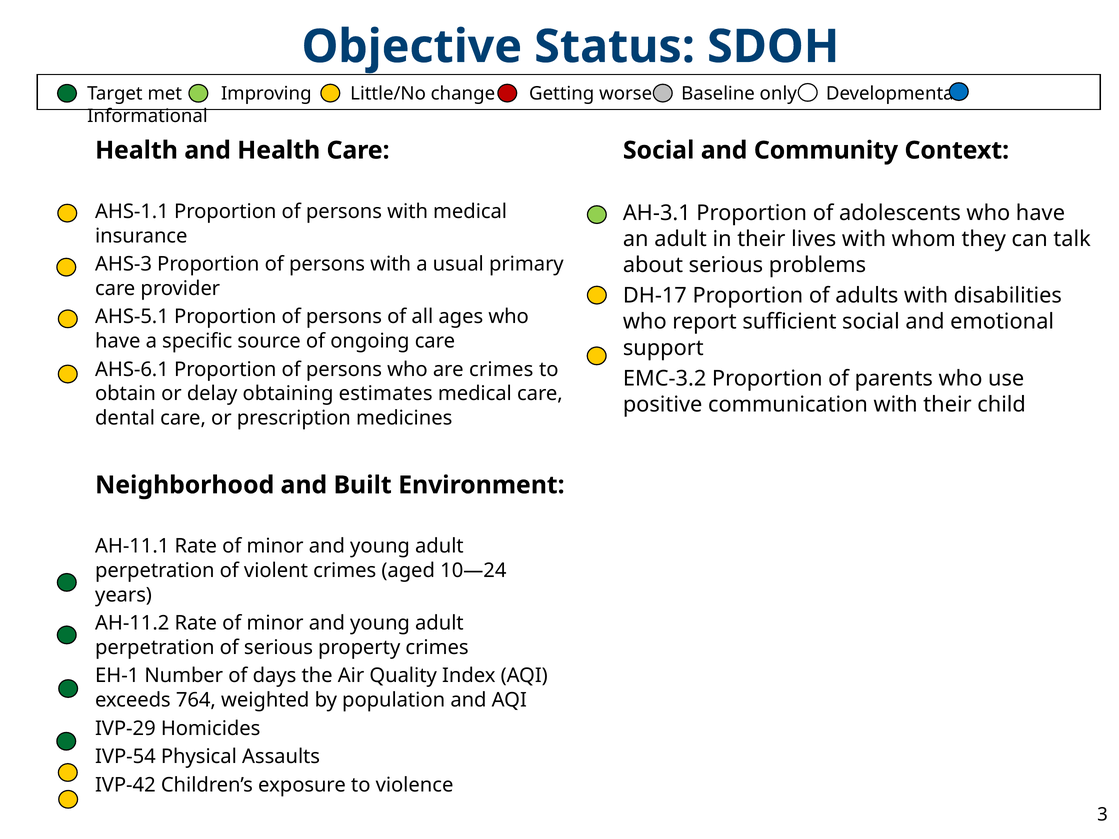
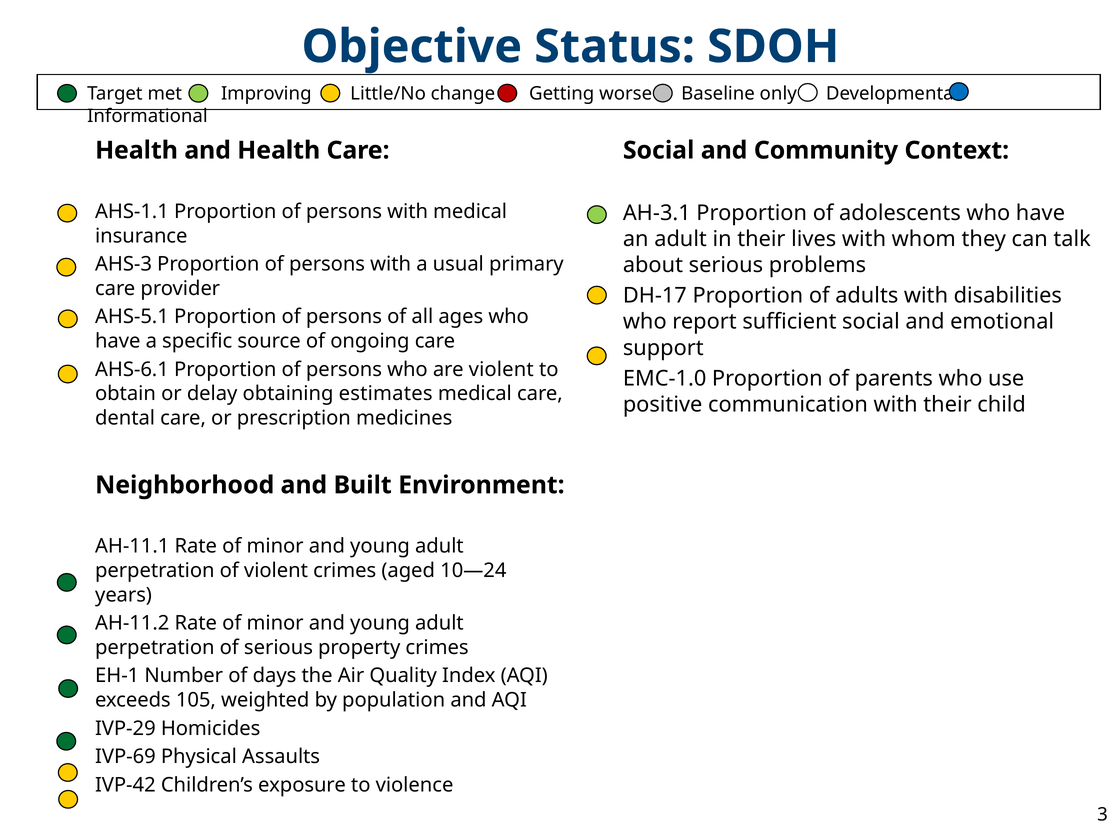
are crimes: crimes -> violent
EMC-3.2: EMC-3.2 -> EMC-1.0
764: 764 -> 105
IVP-54: IVP-54 -> IVP-69
